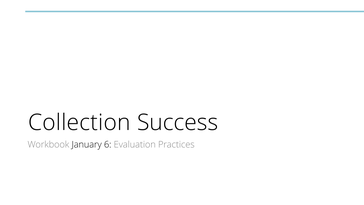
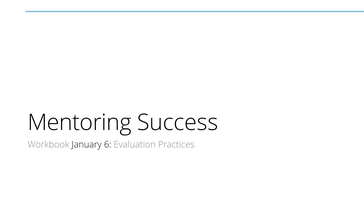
Collection: Collection -> Mentoring
